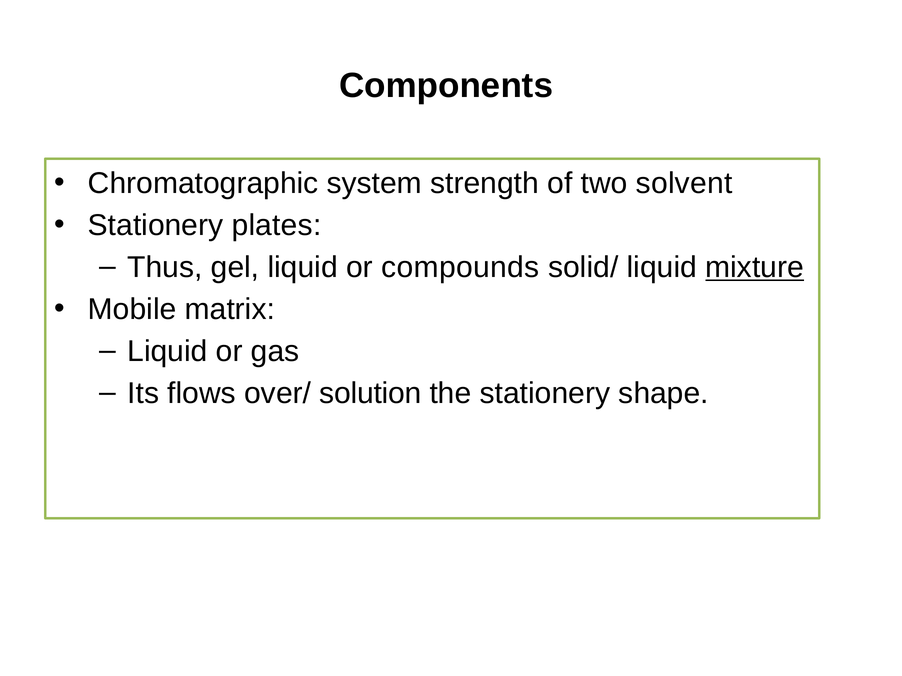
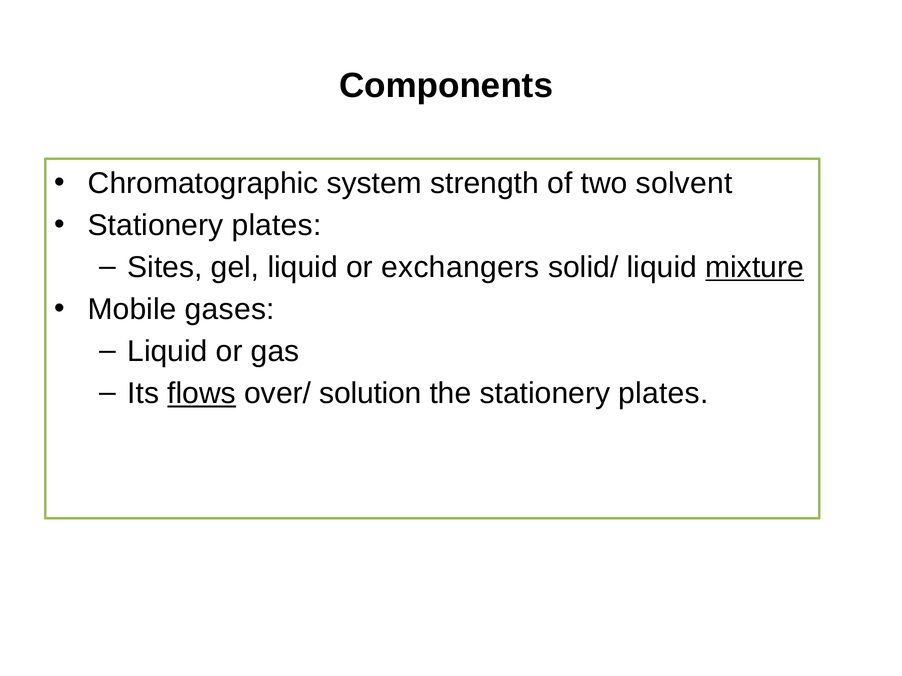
Thus: Thus -> Sites
compounds: compounds -> exchangers
matrix: matrix -> gases
flows underline: none -> present
the stationery shape: shape -> plates
